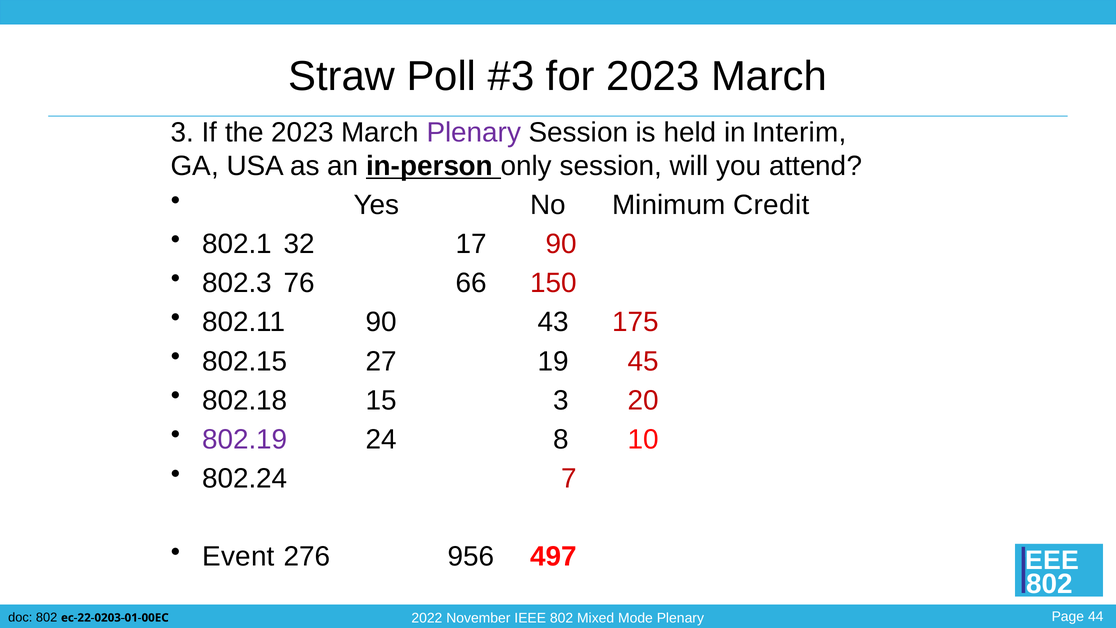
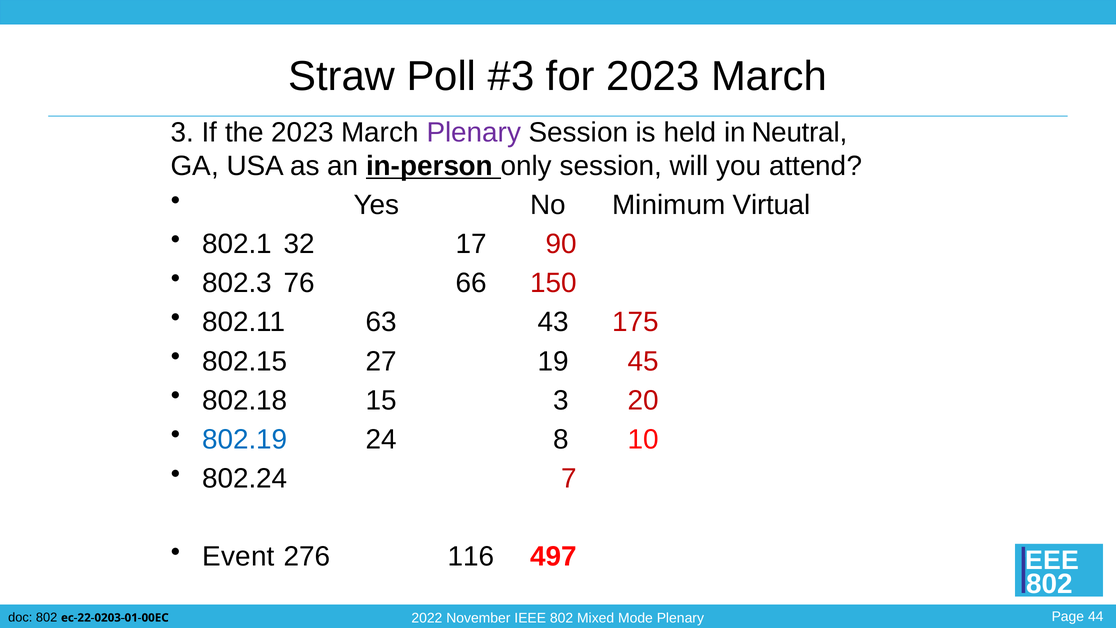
Interim: Interim -> Neutral
Credit: Credit -> Virtual
802.11 90: 90 -> 63
802.19 colour: purple -> blue
956: 956 -> 116
